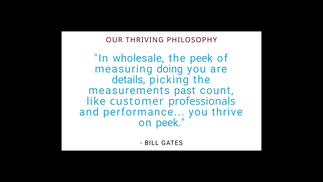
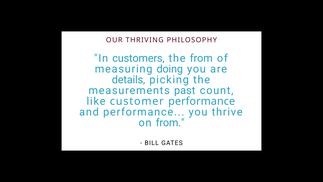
wholesale: wholesale -> customers
the peek: peek -> from
customer professionals: professionals -> performance
on peek: peek -> from
